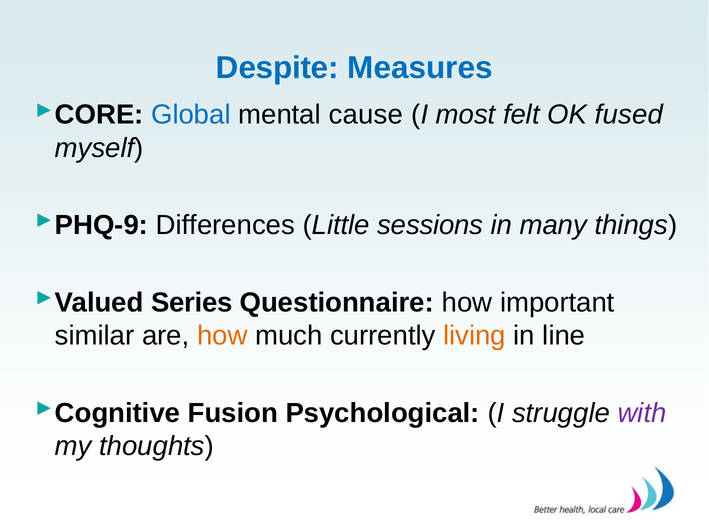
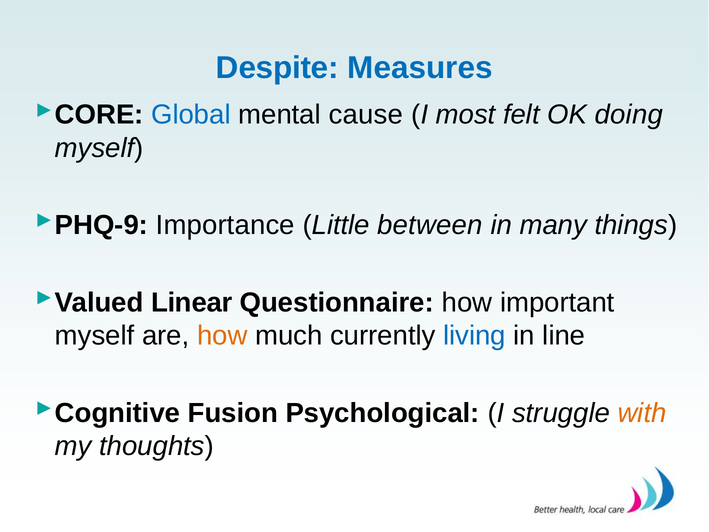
fused: fused -> doing
Differences: Differences -> Importance
sessions: sessions -> between
Series: Series -> Linear
similar at (95, 336): similar -> myself
living colour: orange -> blue
with colour: purple -> orange
